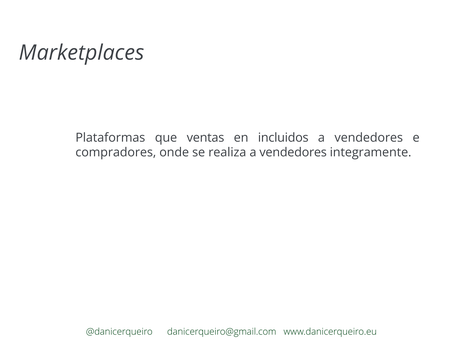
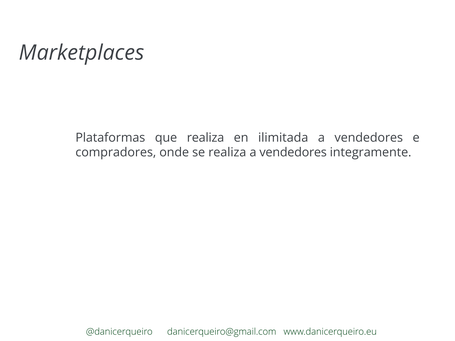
que ventas: ventas -> realiza
incluidos: incluidos -> ilimitada
